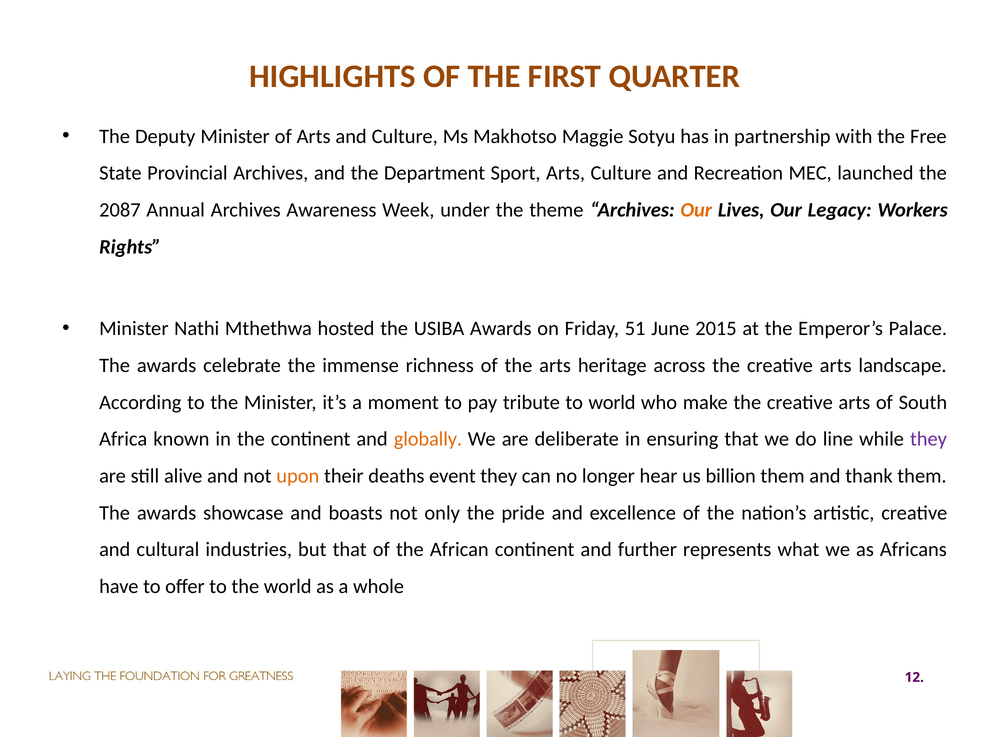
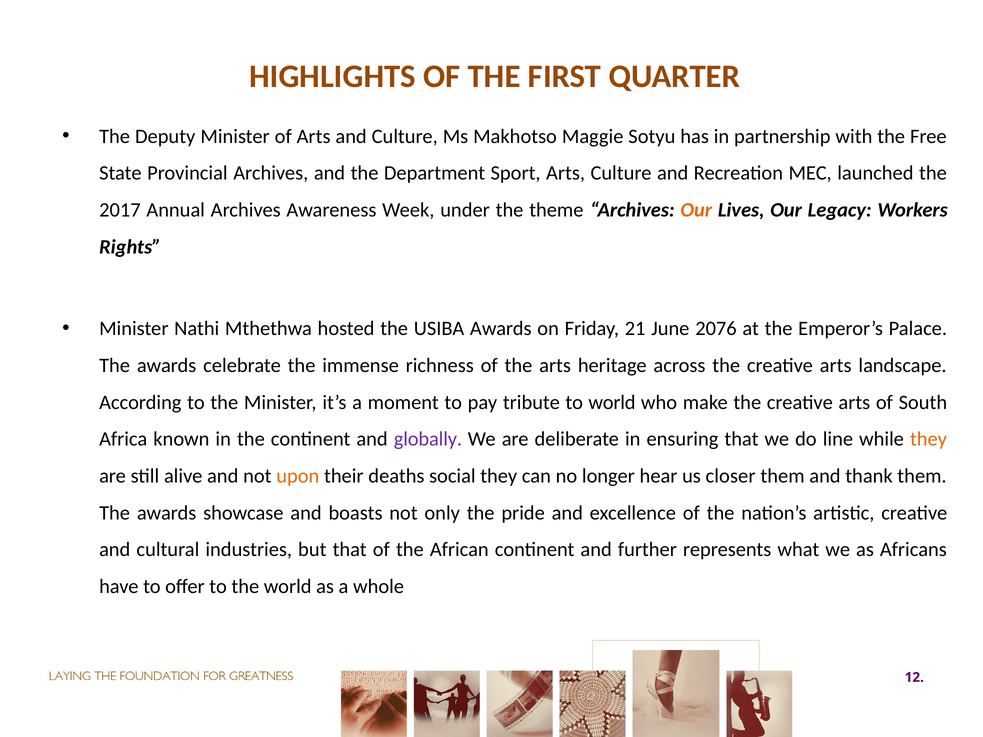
2087: 2087 -> 2017
51: 51 -> 21
2015: 2015 -> 2076
globally colour: orange -> purple
they at (929, 439) colour: purple -> orange
event: event -> social
billion: billion -> closer
